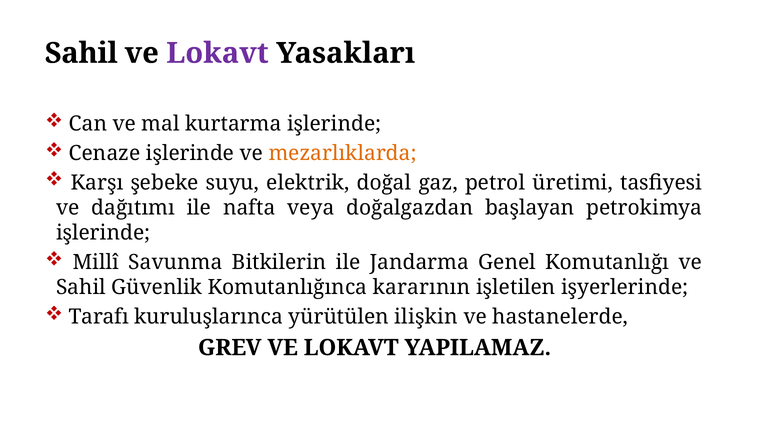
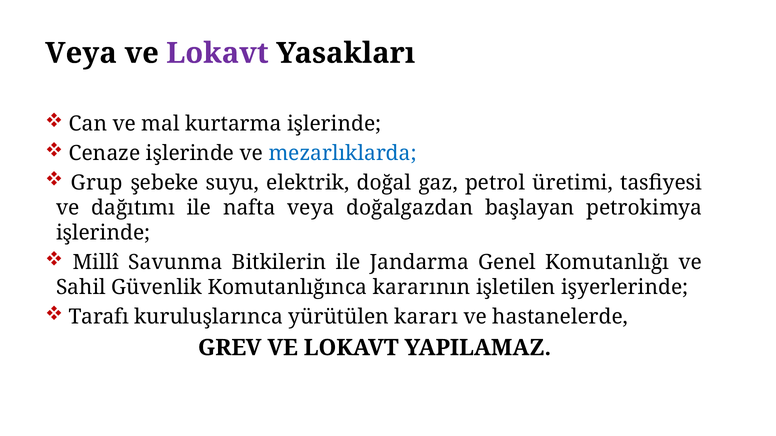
Sahil at (81, 53): Sahil -> Veya
mezarlıklarda colour: orange -> blue
Karşı: Karşı -> Grup
ilişkin: ilişkin -> kararı
